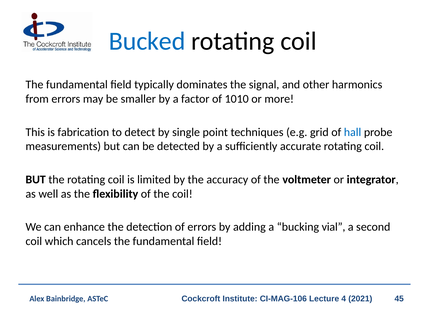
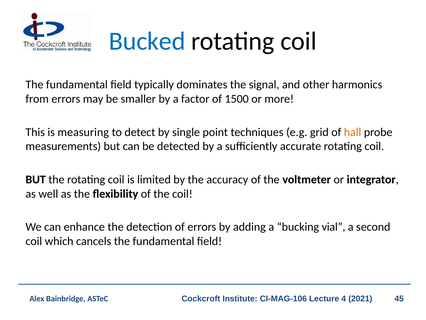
1010: 1010 -> 1500
fabrication: fabrication -> measuring
hall colour: blue -> orange
